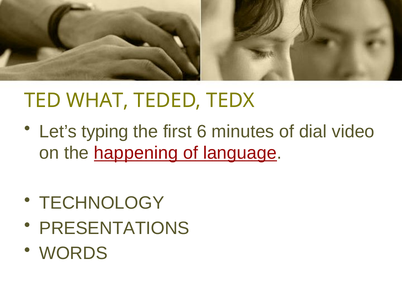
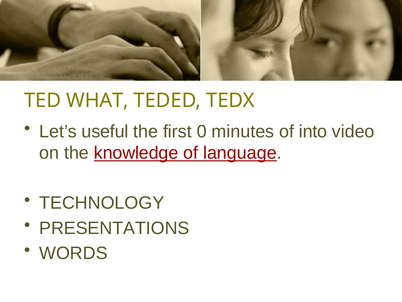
typing: typing -> useful
6: 6 -> 0
dial: dial -> into
happening: happening -> knowledge
